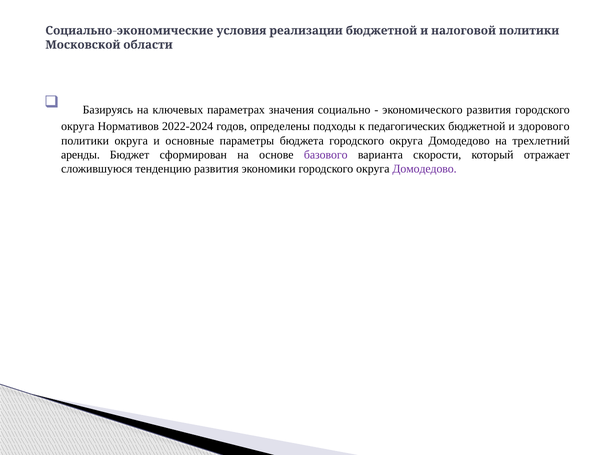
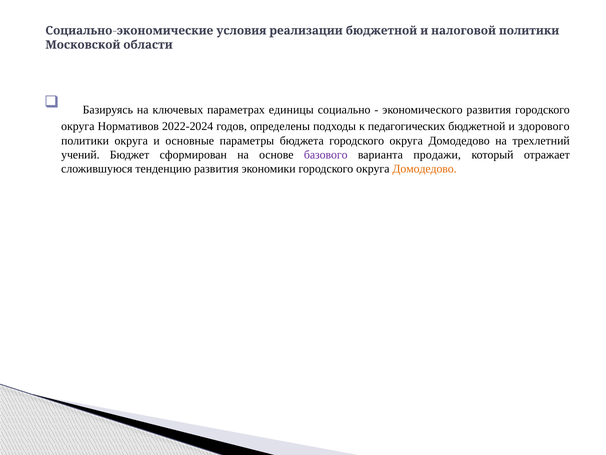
значения: значения -> единицы
аренды: аренды -> учений
скорости: скорости -> продажи
Домодедово at (425, 169) colour: purple -> orange
